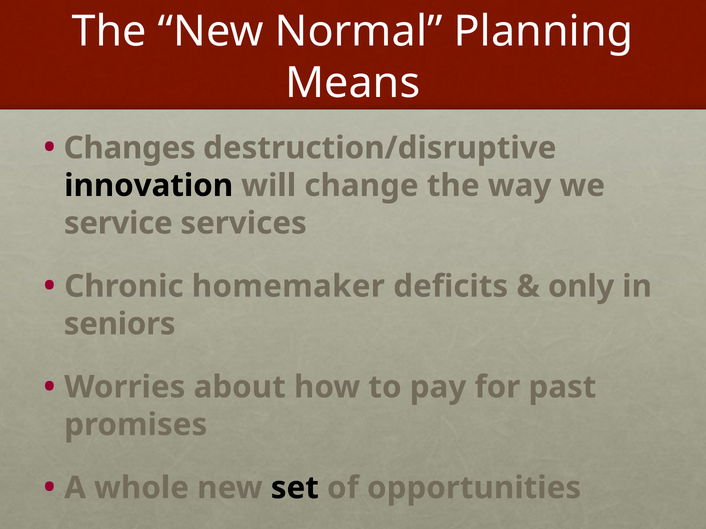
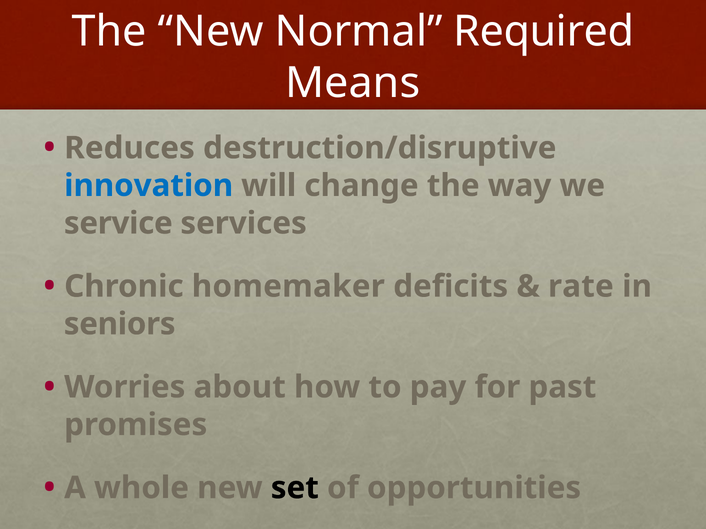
Planning: Planning -> Required
Changes: Changes -> Reduces
innovation colour: black -> blue
only: only -> rate
